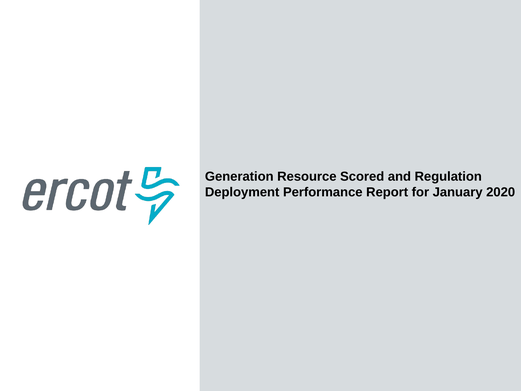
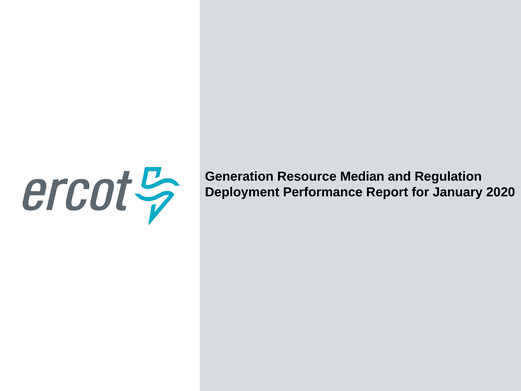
Scored: Scored -> Median
